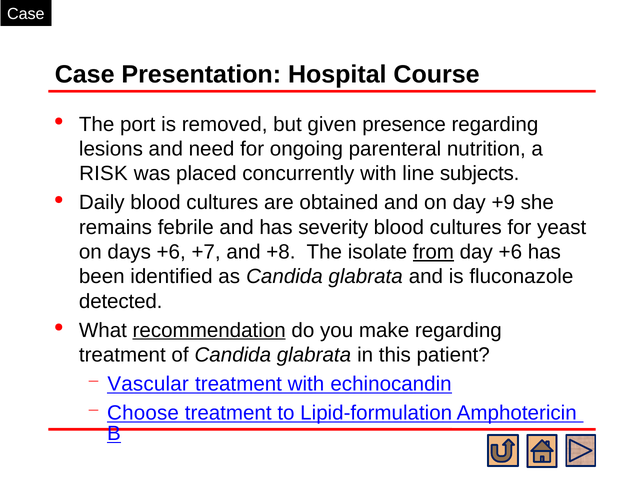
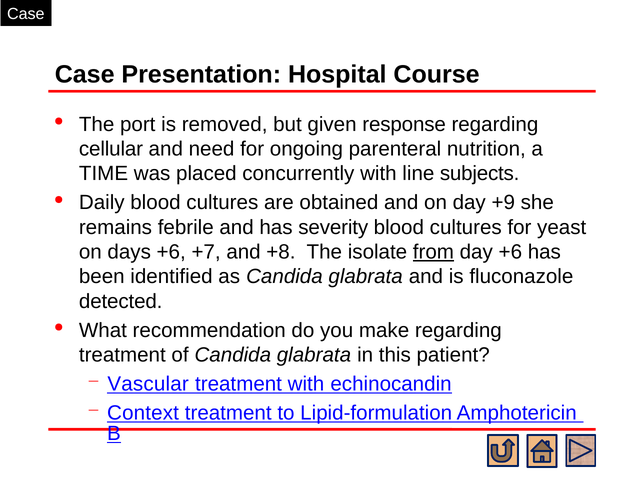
presence: presence -> response
lesions: lesions -> cellular
RISK: RISK -> TIME
recommendation underline: present -> none
Choose: Choose -> Context
